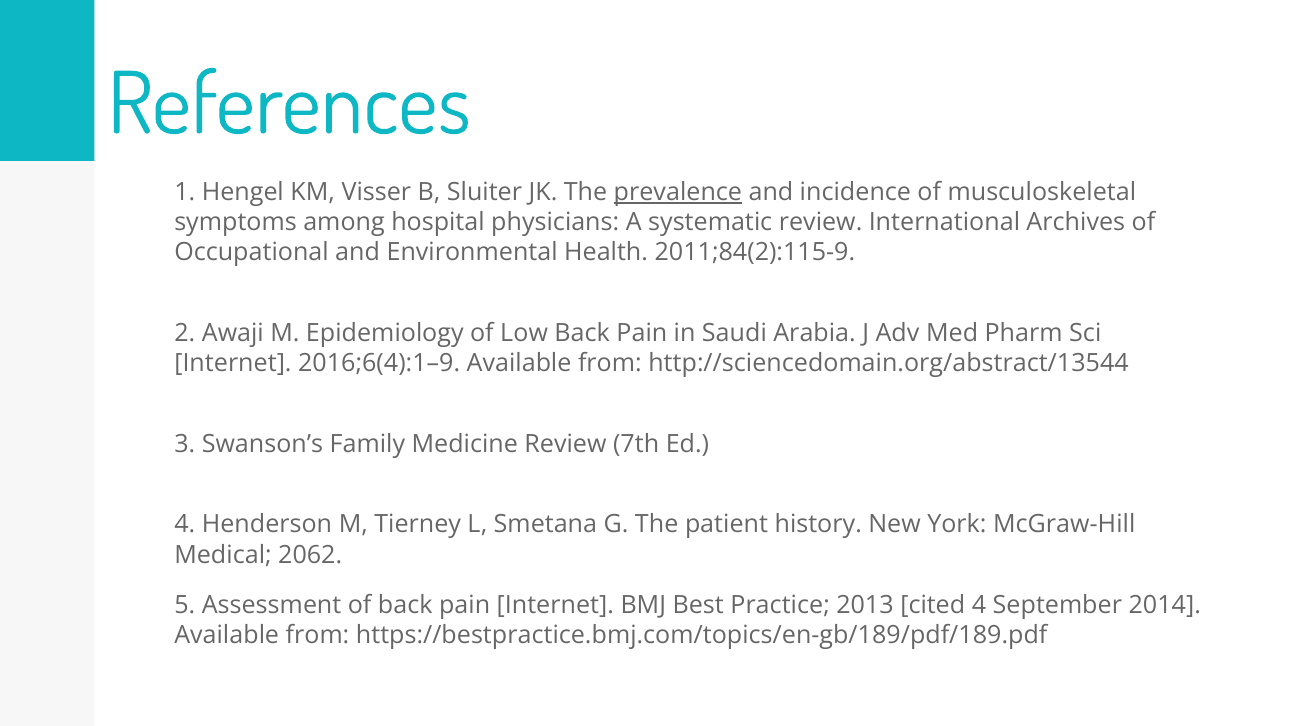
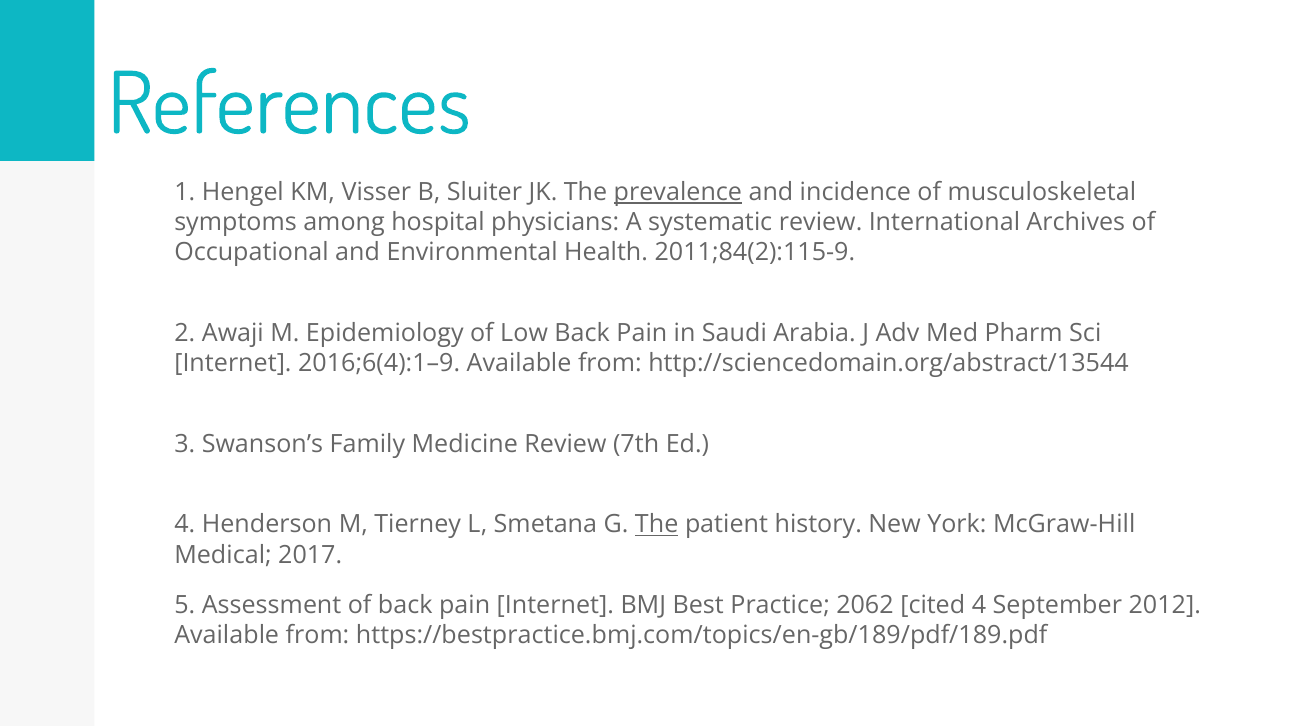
The at (657, 524) underline: none -> present
2062: 2062 -> 2017
2013: 2013 -> 2062
2014: 2014 -> 2012
